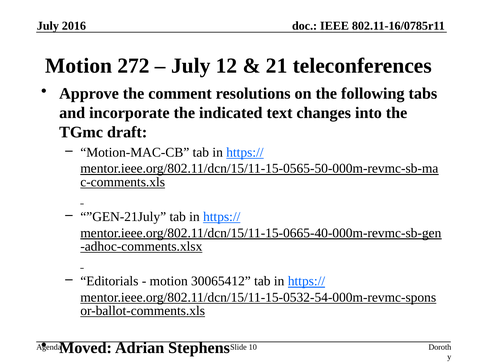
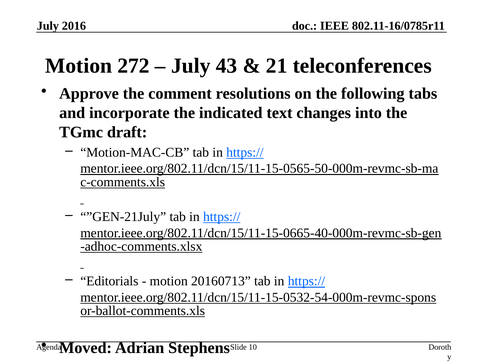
12: 12 -> 43
30065412: 30065412 -> 20160713
